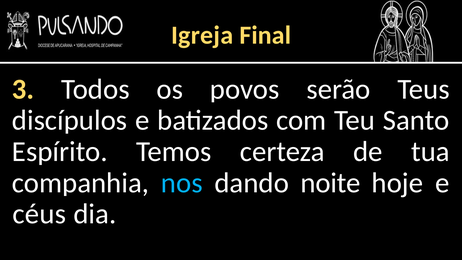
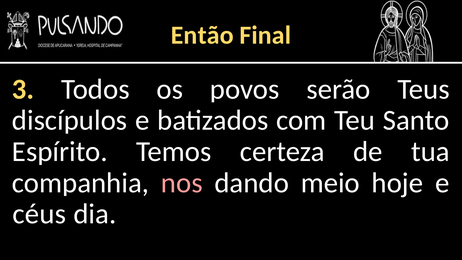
Igreja: Igreja -> Então
nos colour: light blue -> pink
noite: noite -> meio
